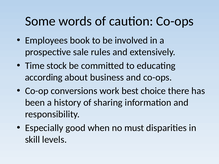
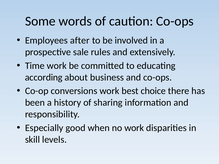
book: book -> after
Time stock: stock -> work
no must: must -> work
